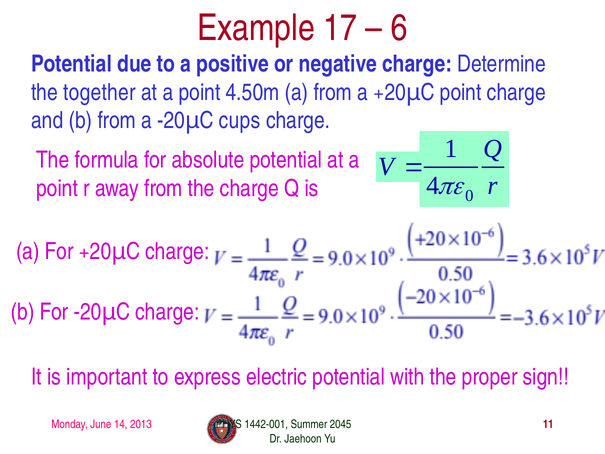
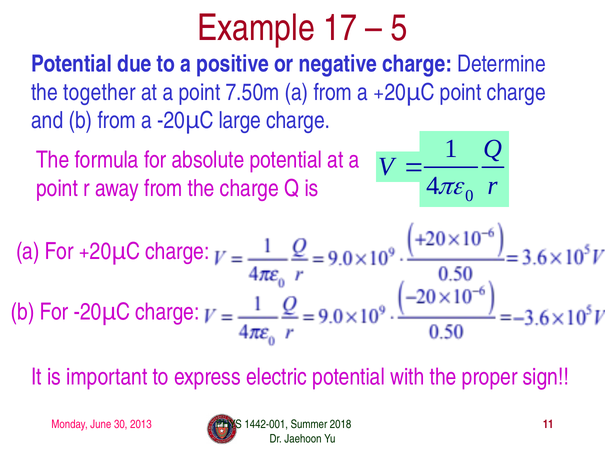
6: 6 -> 5
4.50m: 4.50m -> 7.50m
cups: cups -> large
14: 14 -> 30
2045: 2045 -> 2018
